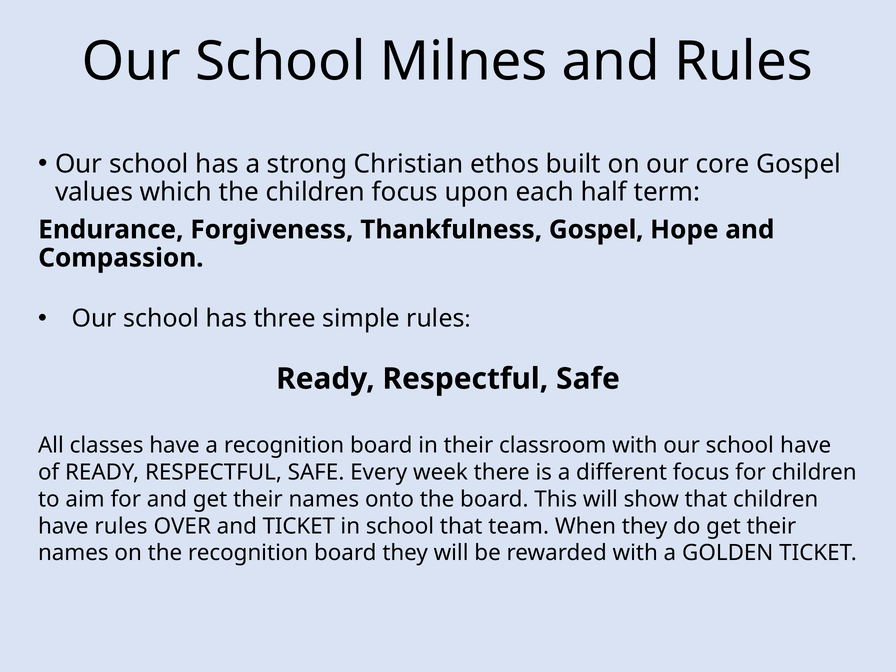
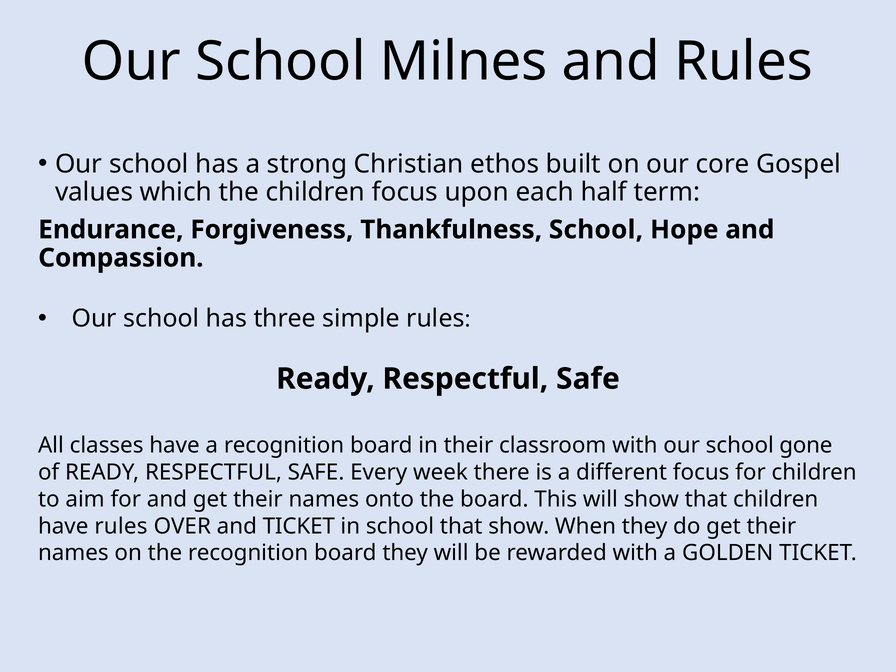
Thankfulness Gospel: Gospel -> School
school have: have -> gone
that team: team -> show
